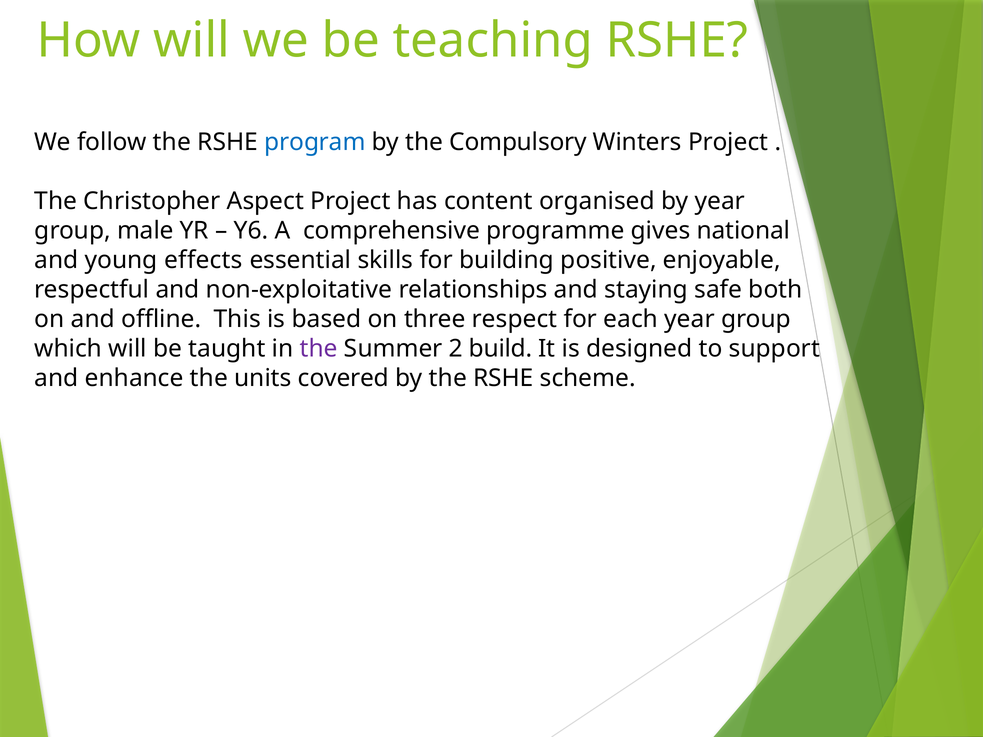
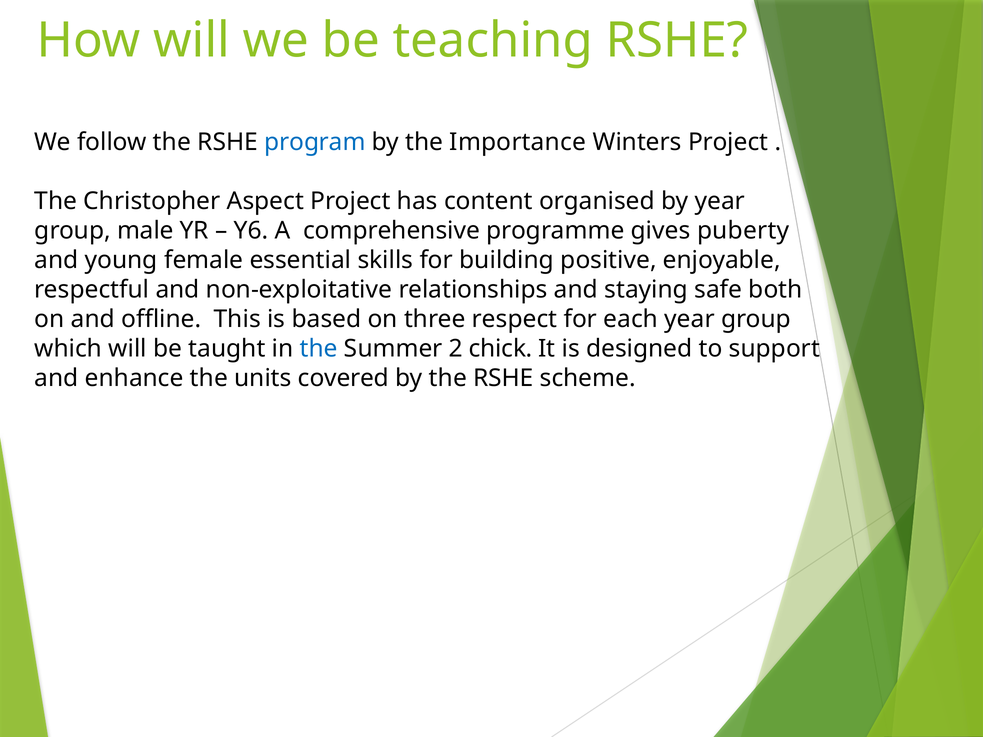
Compulsory: Compulsory -> Importance
national: national -> puberty
effects: effects -> female
the at (319, 349) colour: purple -> blue
build: build -> chick
